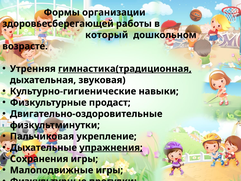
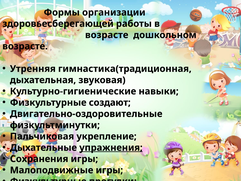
который at (107, 35): который -> возрасте
гимнастика(традиционная underline: present -> none
продаст: продаст -> создают
